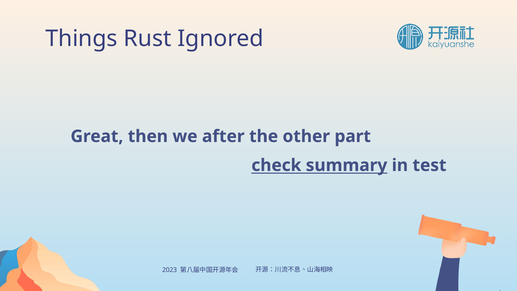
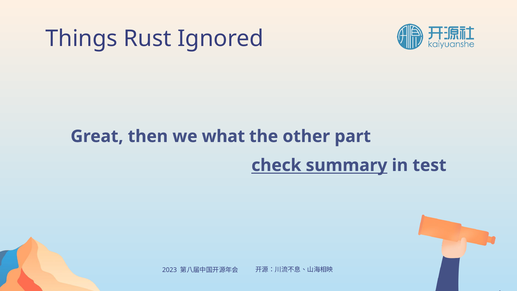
after: after -> what
